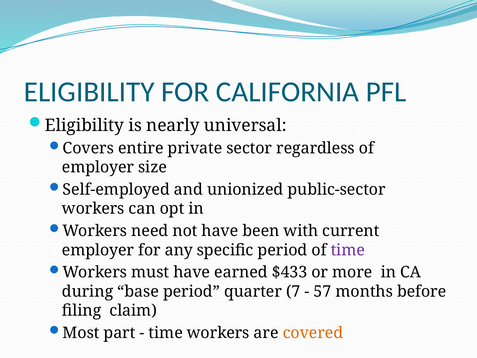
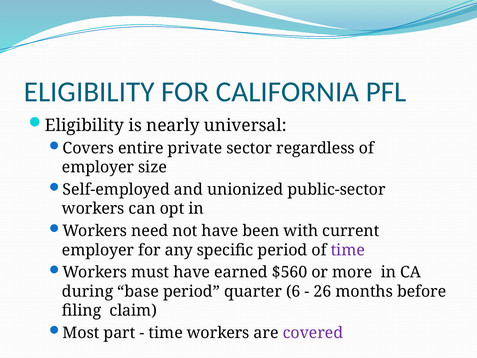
$433: $433 -> $560
7: 7 -> 6
57: 57 -> 26
covered colour: orange -> purple
